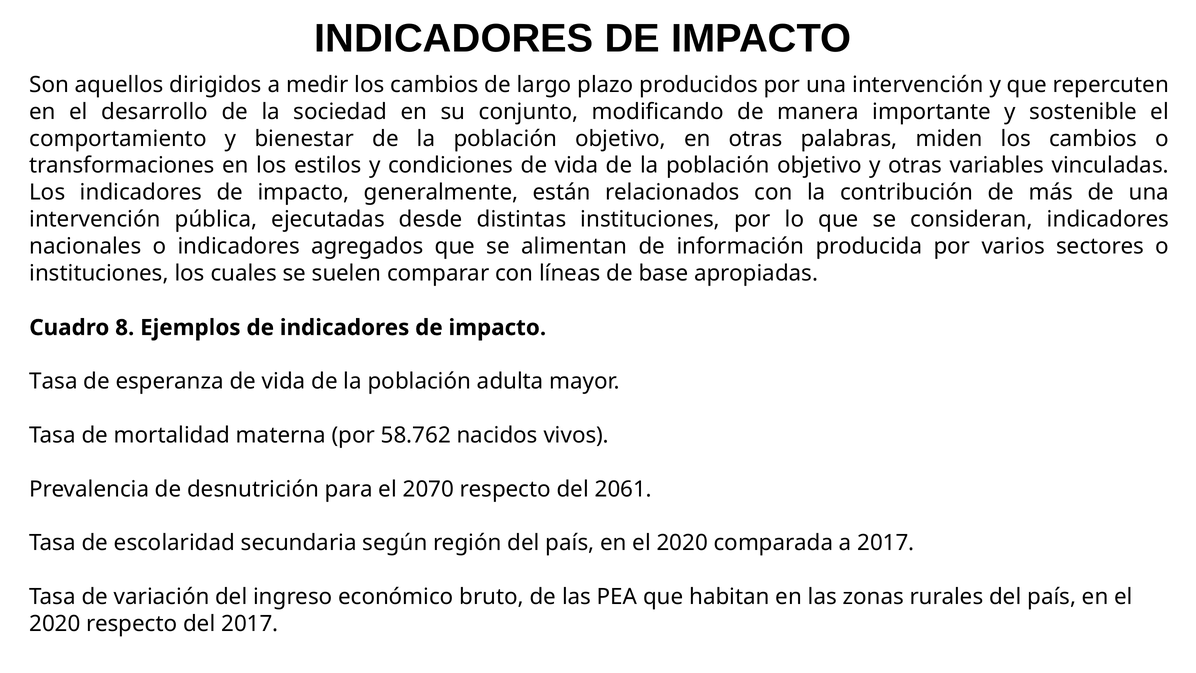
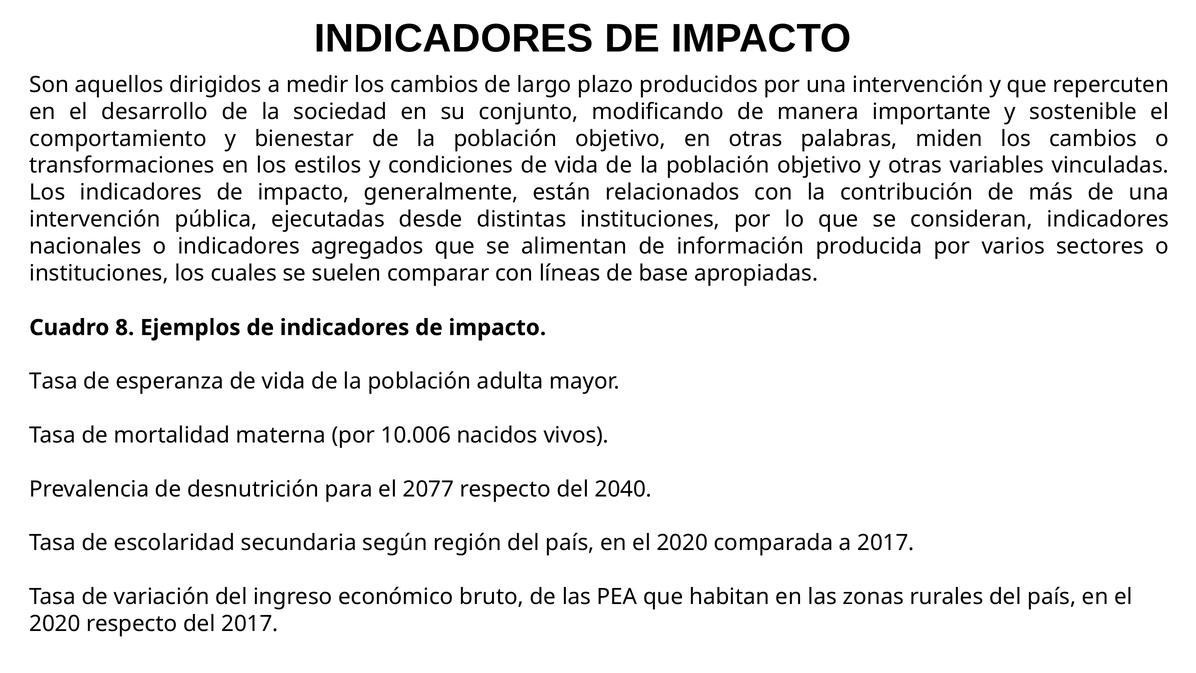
58.762: 58.762 -> 10.006
2070: 2070 -> 2077
2061: 2061 -> 2040
